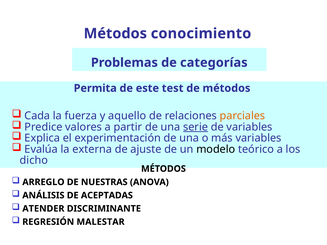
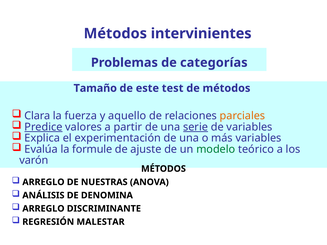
conocimiento: conocimiento -> intervinientes
Permita: Permita -> Tamaño
Cada: Cada -> Clara
Predice underline: none -> present
externa: externa -> formule
modelo colour: black -> green
dicho: dicho -> varón
ACEPTADAS: ACEPTADAS -> DENOMINA
ATENDER at (43, 209): ATENDER -> ARREGLO
